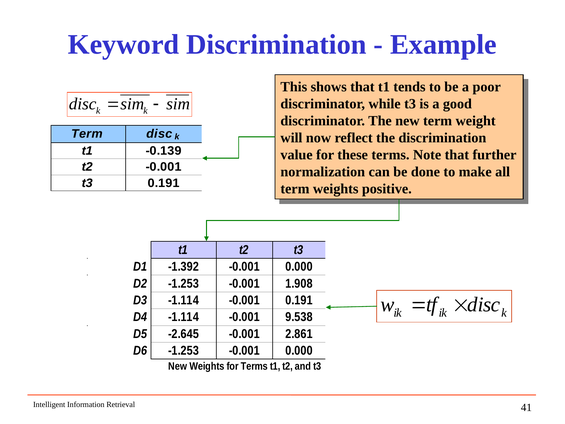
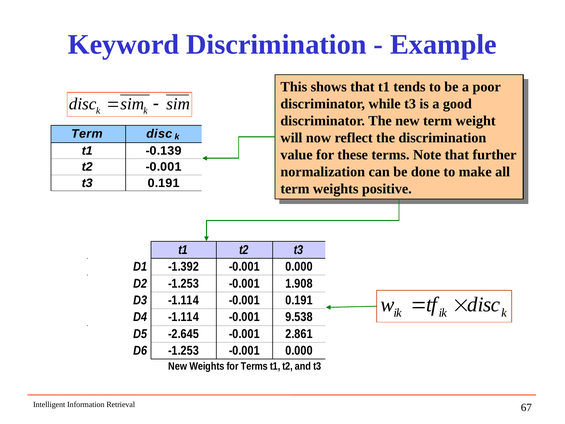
41: 41 -> 67
